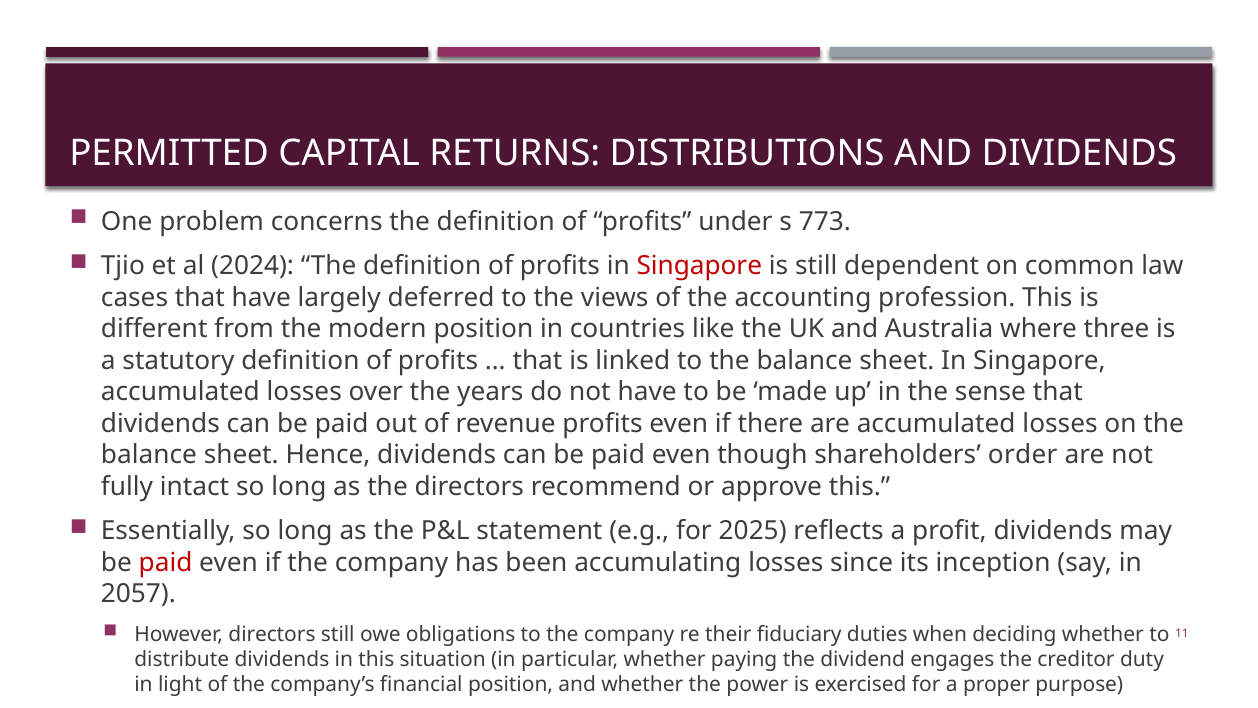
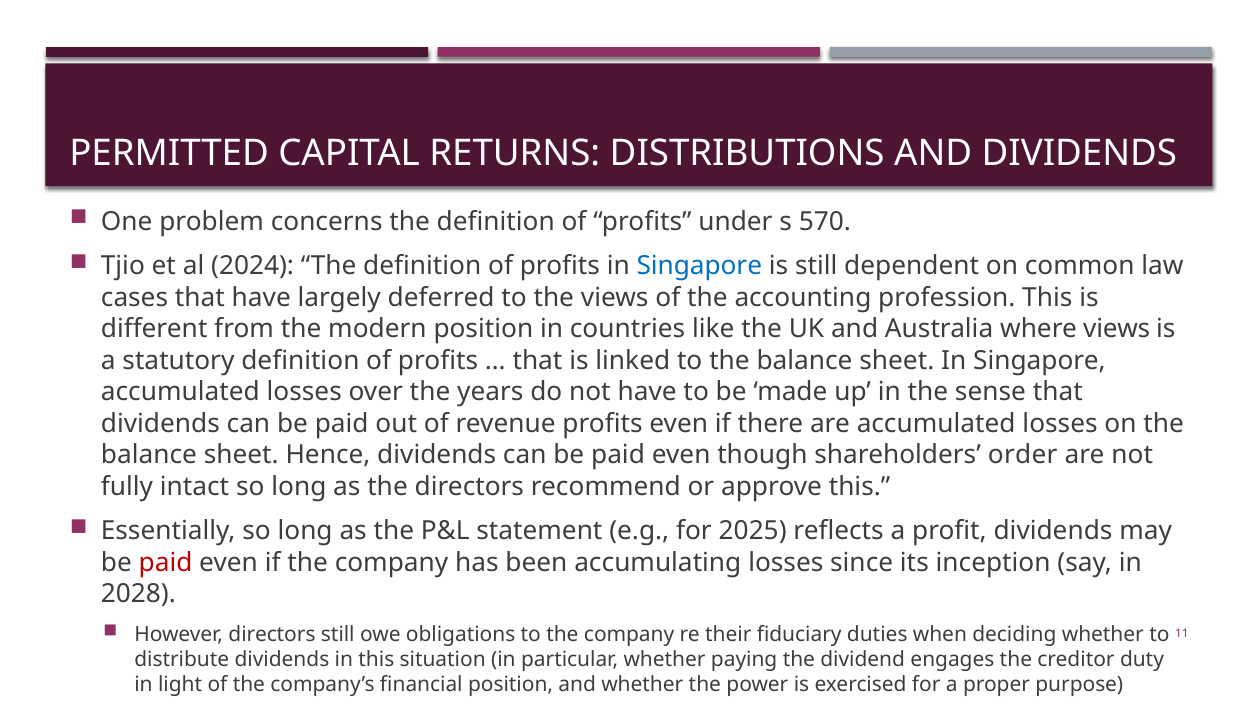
773: 773 -> 570
Singapore at (699, 266) colour: red -> blue
where three: three -> views
2057: 2057 -> 2028
